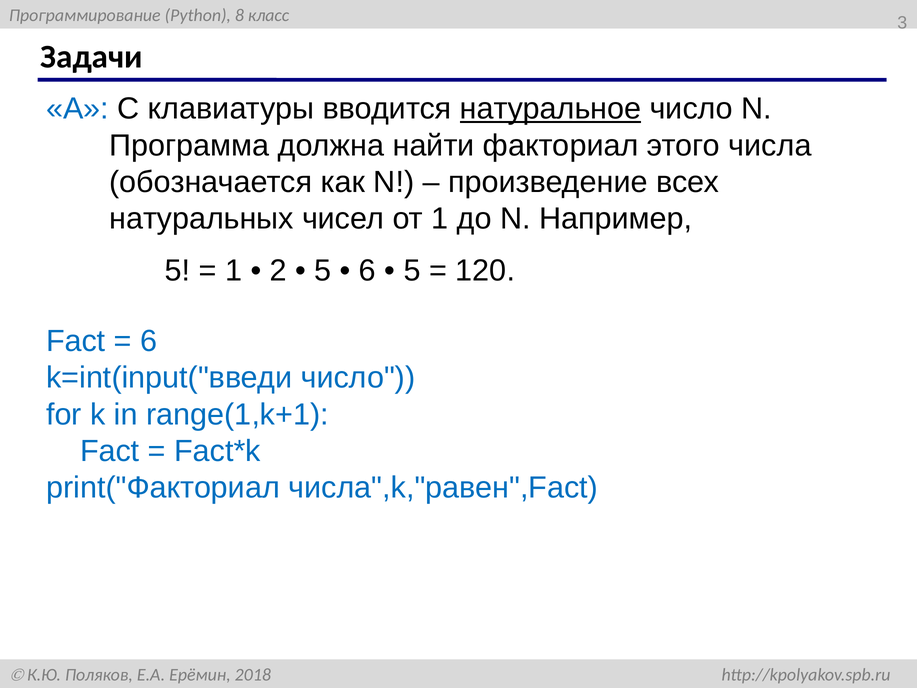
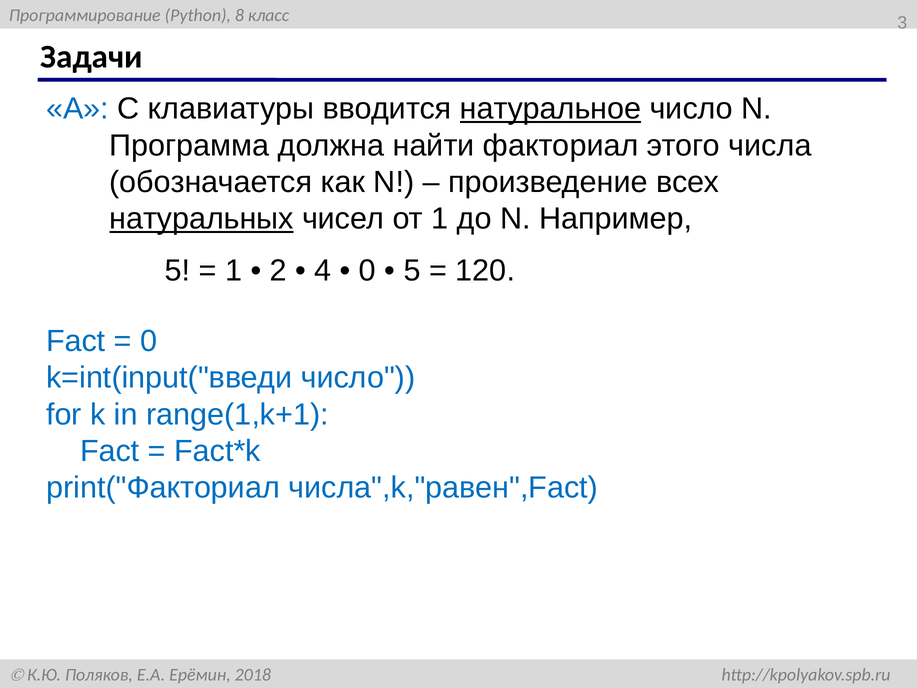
натуральных underline: none -> present
5 at (323, 271): 5 -> 4
6 at (367, 271): 6 -> 0
6 at (149, 341): 6 -> 0
